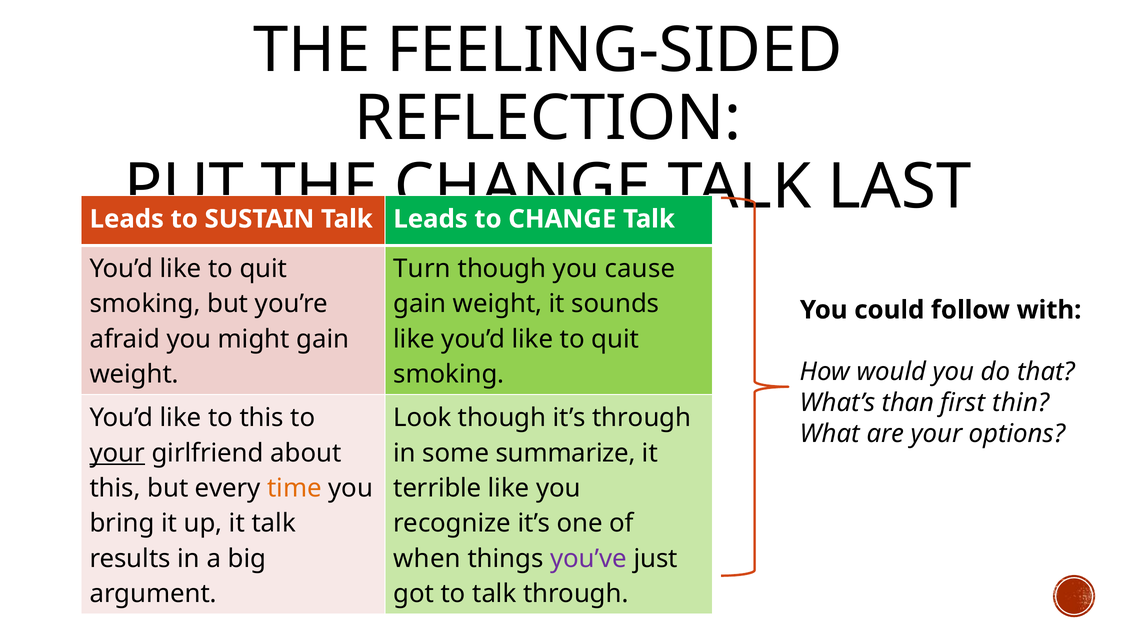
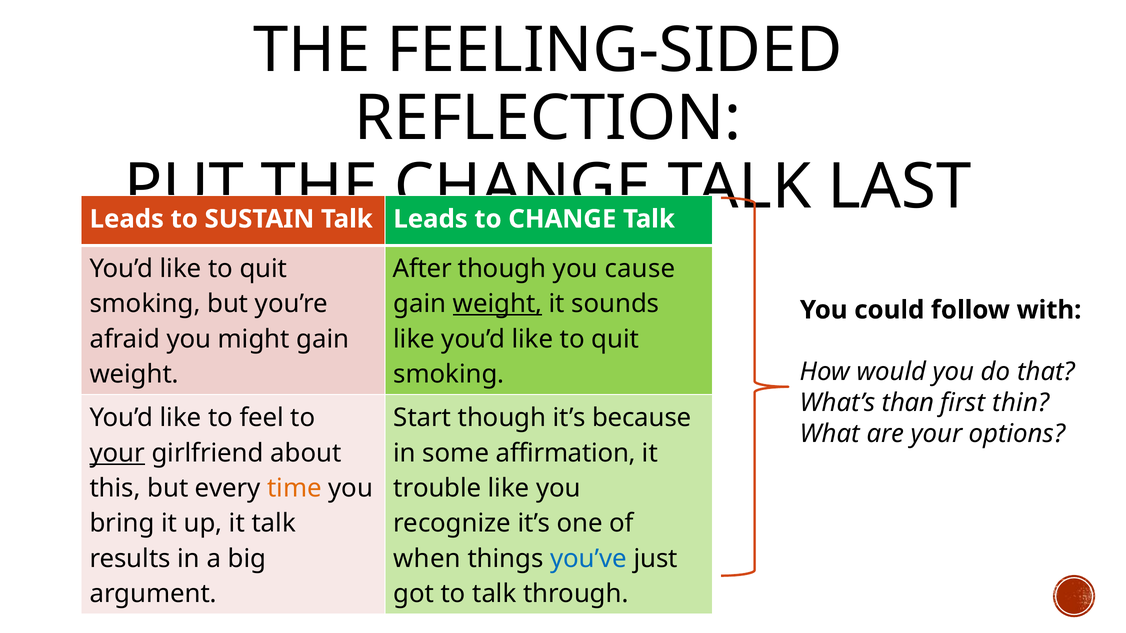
Turn: Turn -> After
weight at (498, 304) underline: none -> present
to this: this -> feel
Look: Look -> Start
it’s through: through -> because
summarize: summarize -> affirmation
terrible: terrible -> trouble
you’ve colour: purple -> blue
